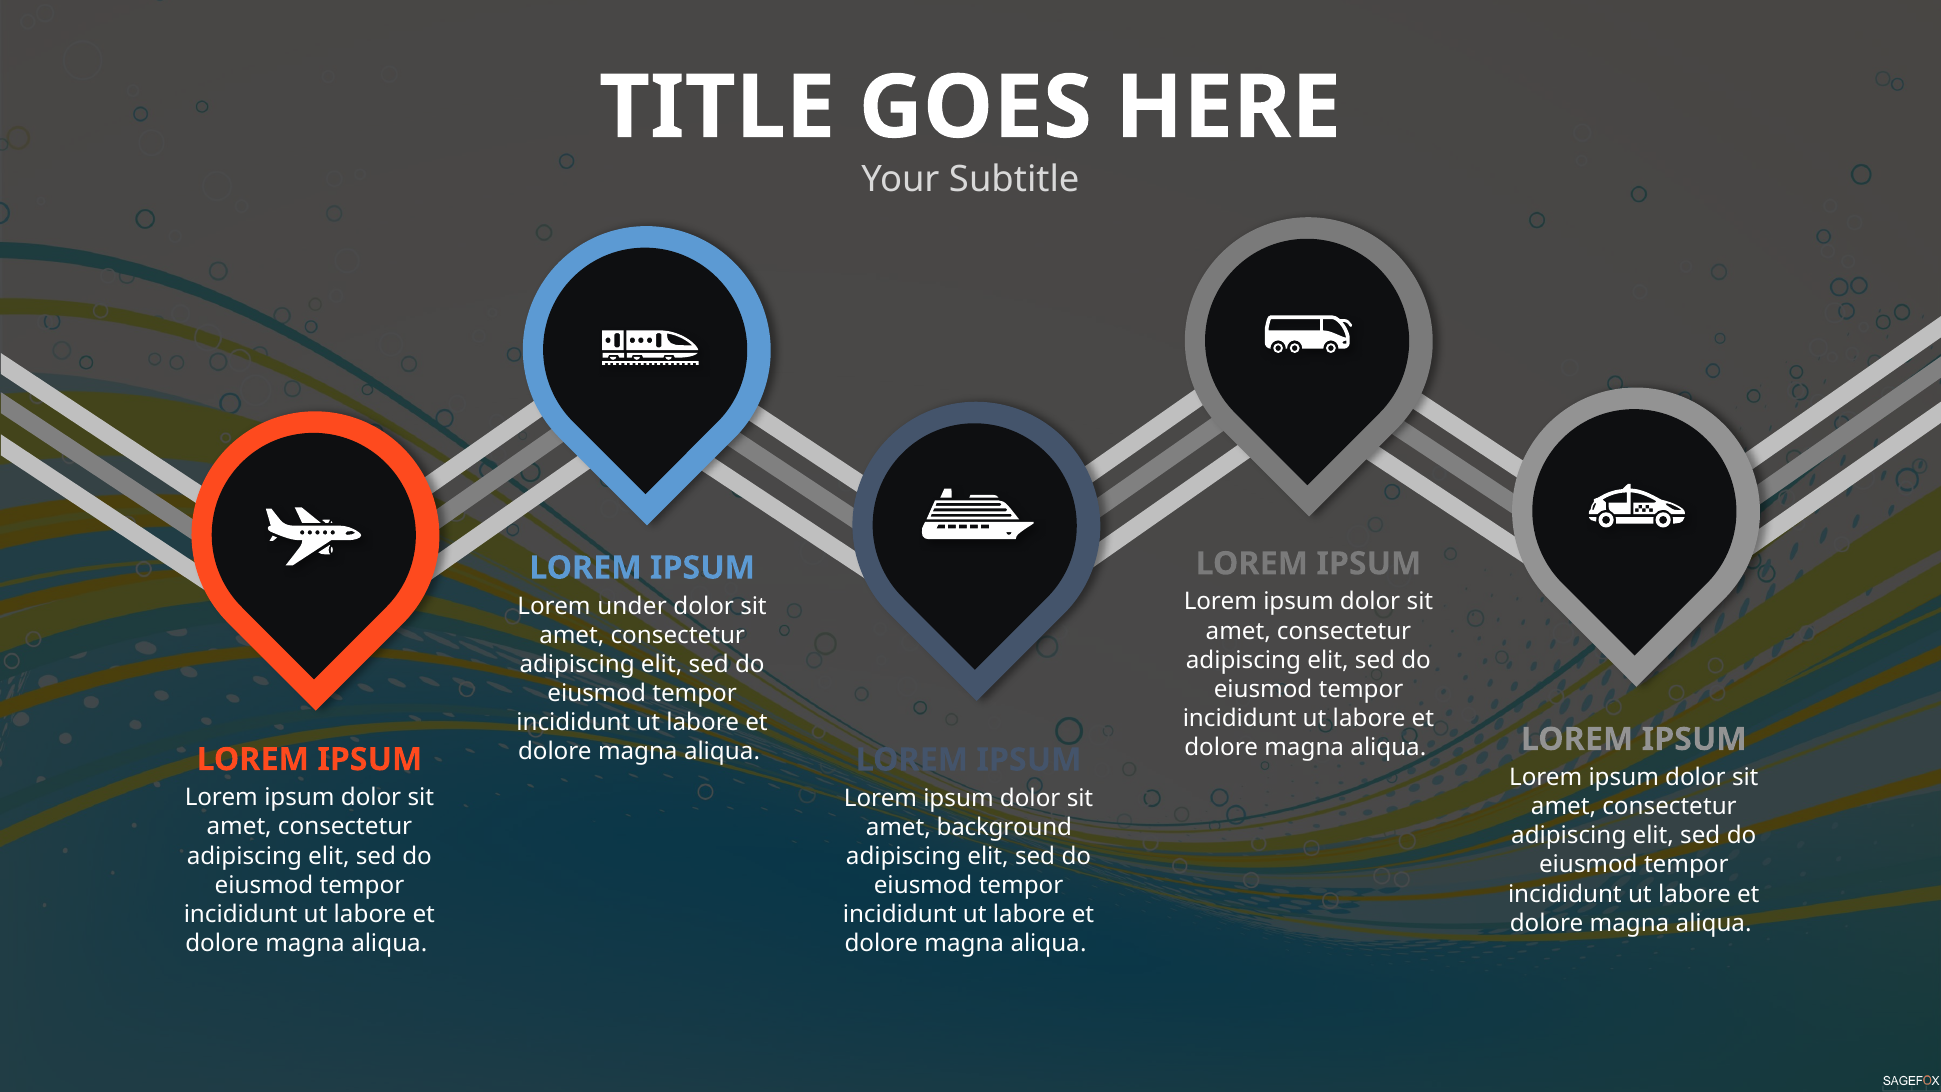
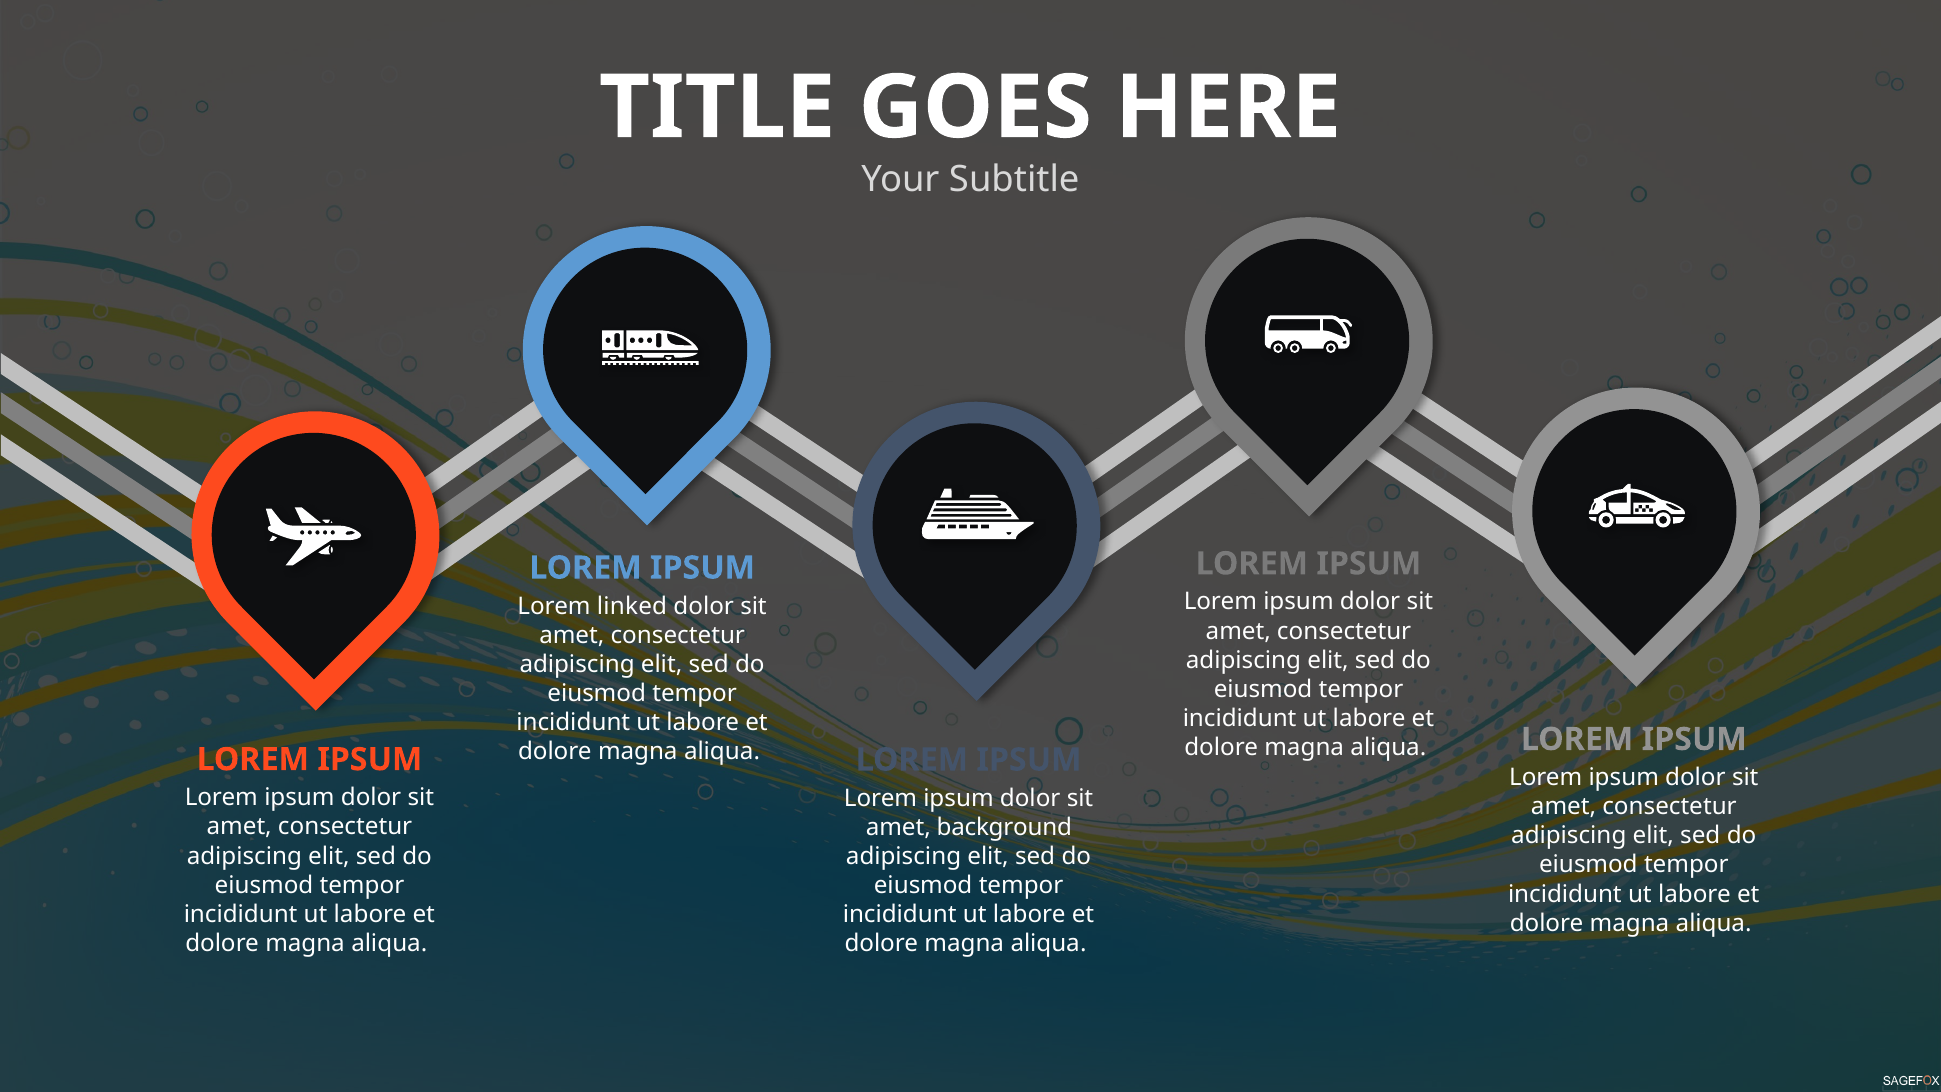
under: under -> linked
